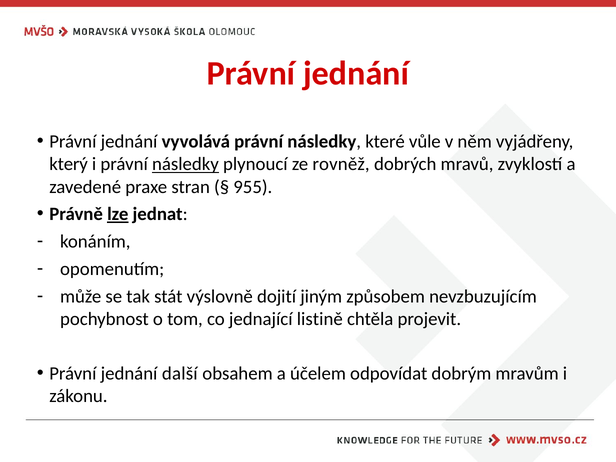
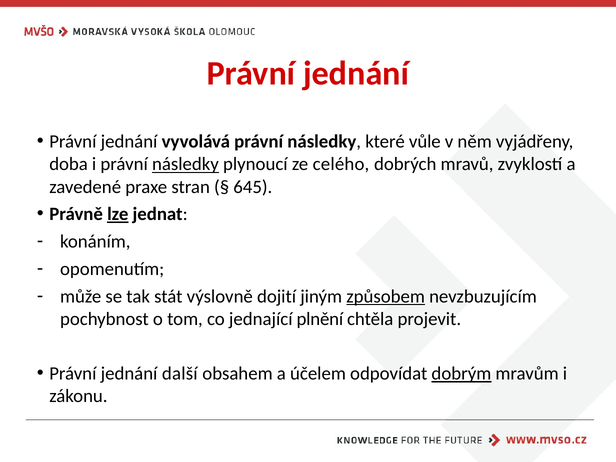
který: který -> doba
rovněž: rovněž -> celého
955: 955 -> 645
způsobem underline: none -> present
listině: listině -> plnění
dobrým underline: none -> present
